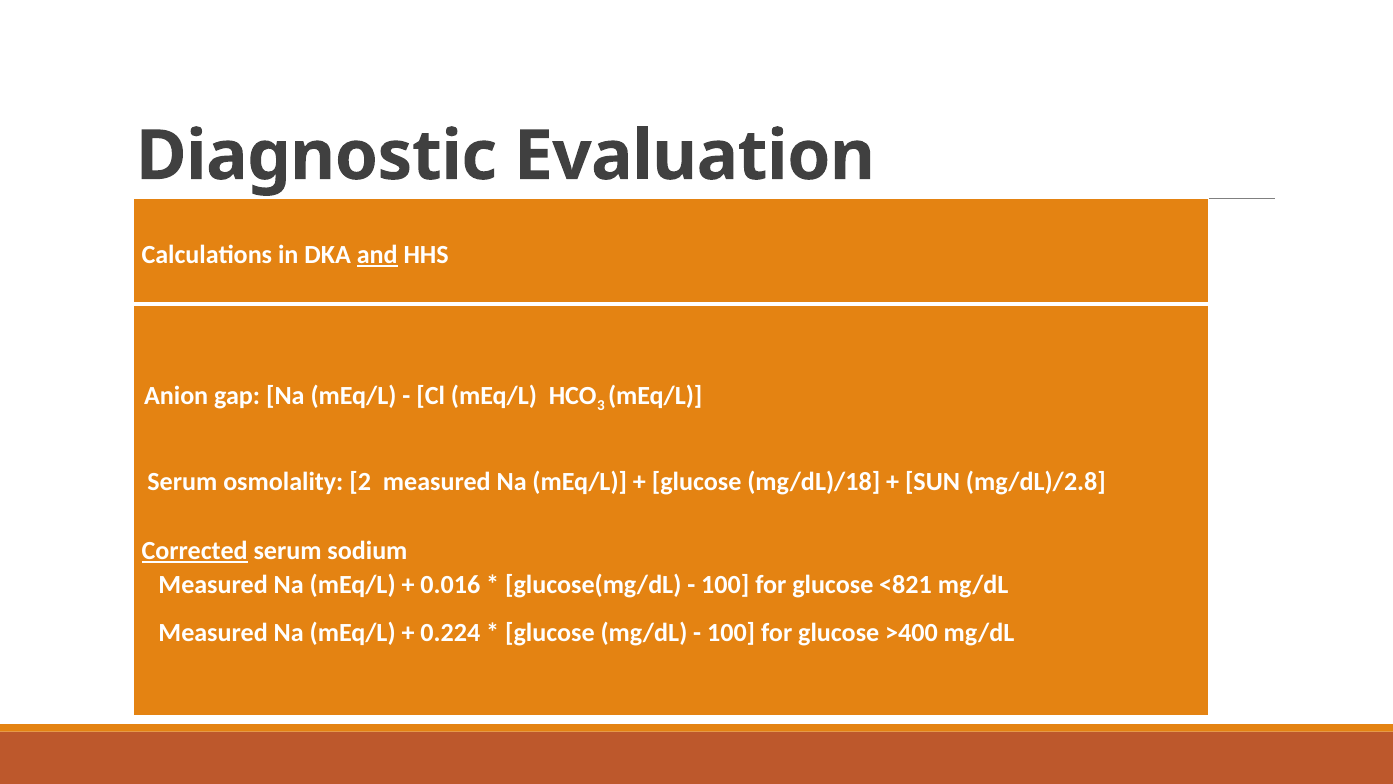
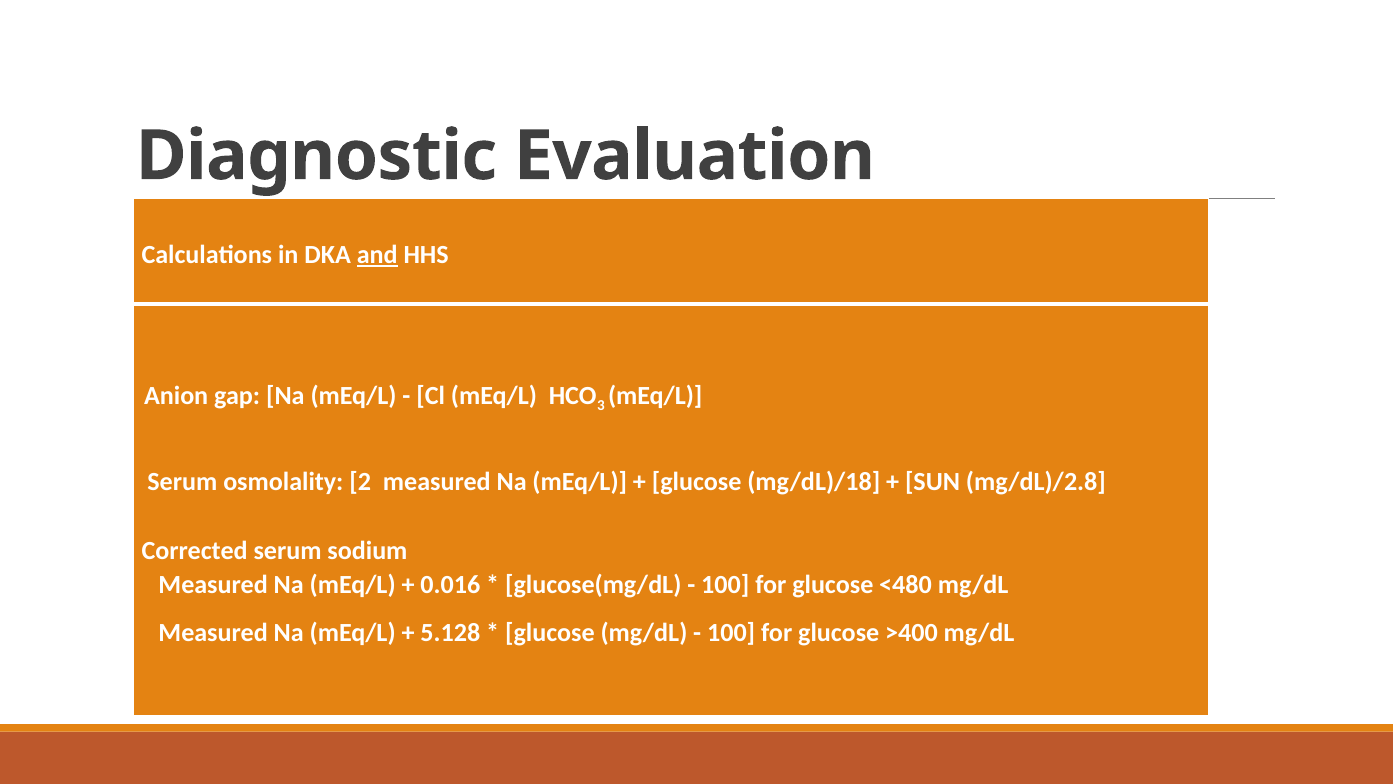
Corrected underline: present -> none
<821: <821 -> <480
0.224: 0.224 -> 5.128
